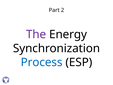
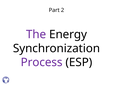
Process colour: blue -> purple
